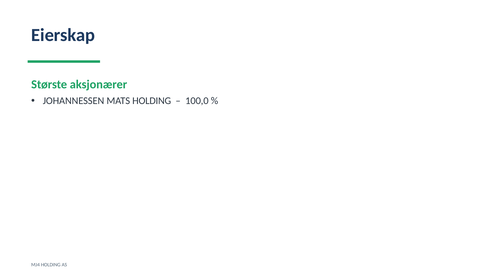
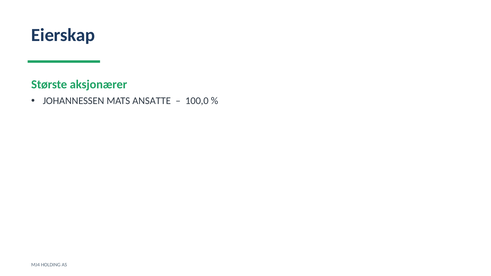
MATS HOLDING: HOLDING -> ANSATTE
